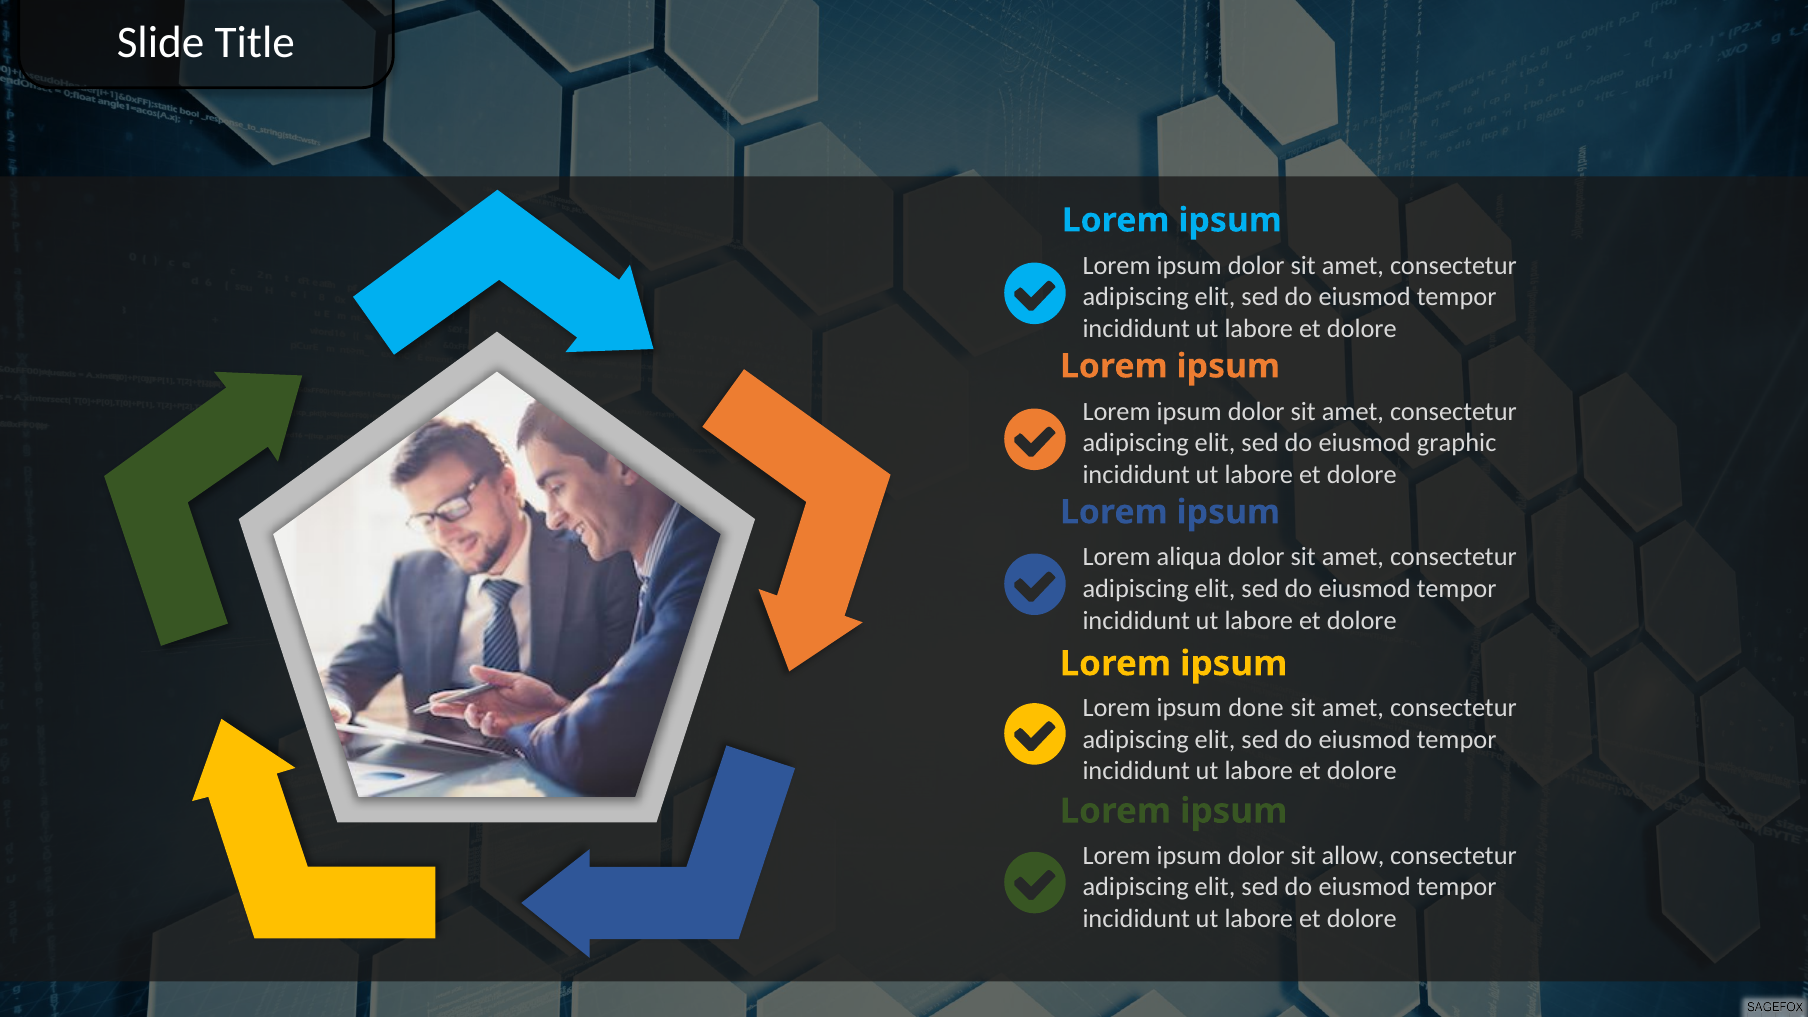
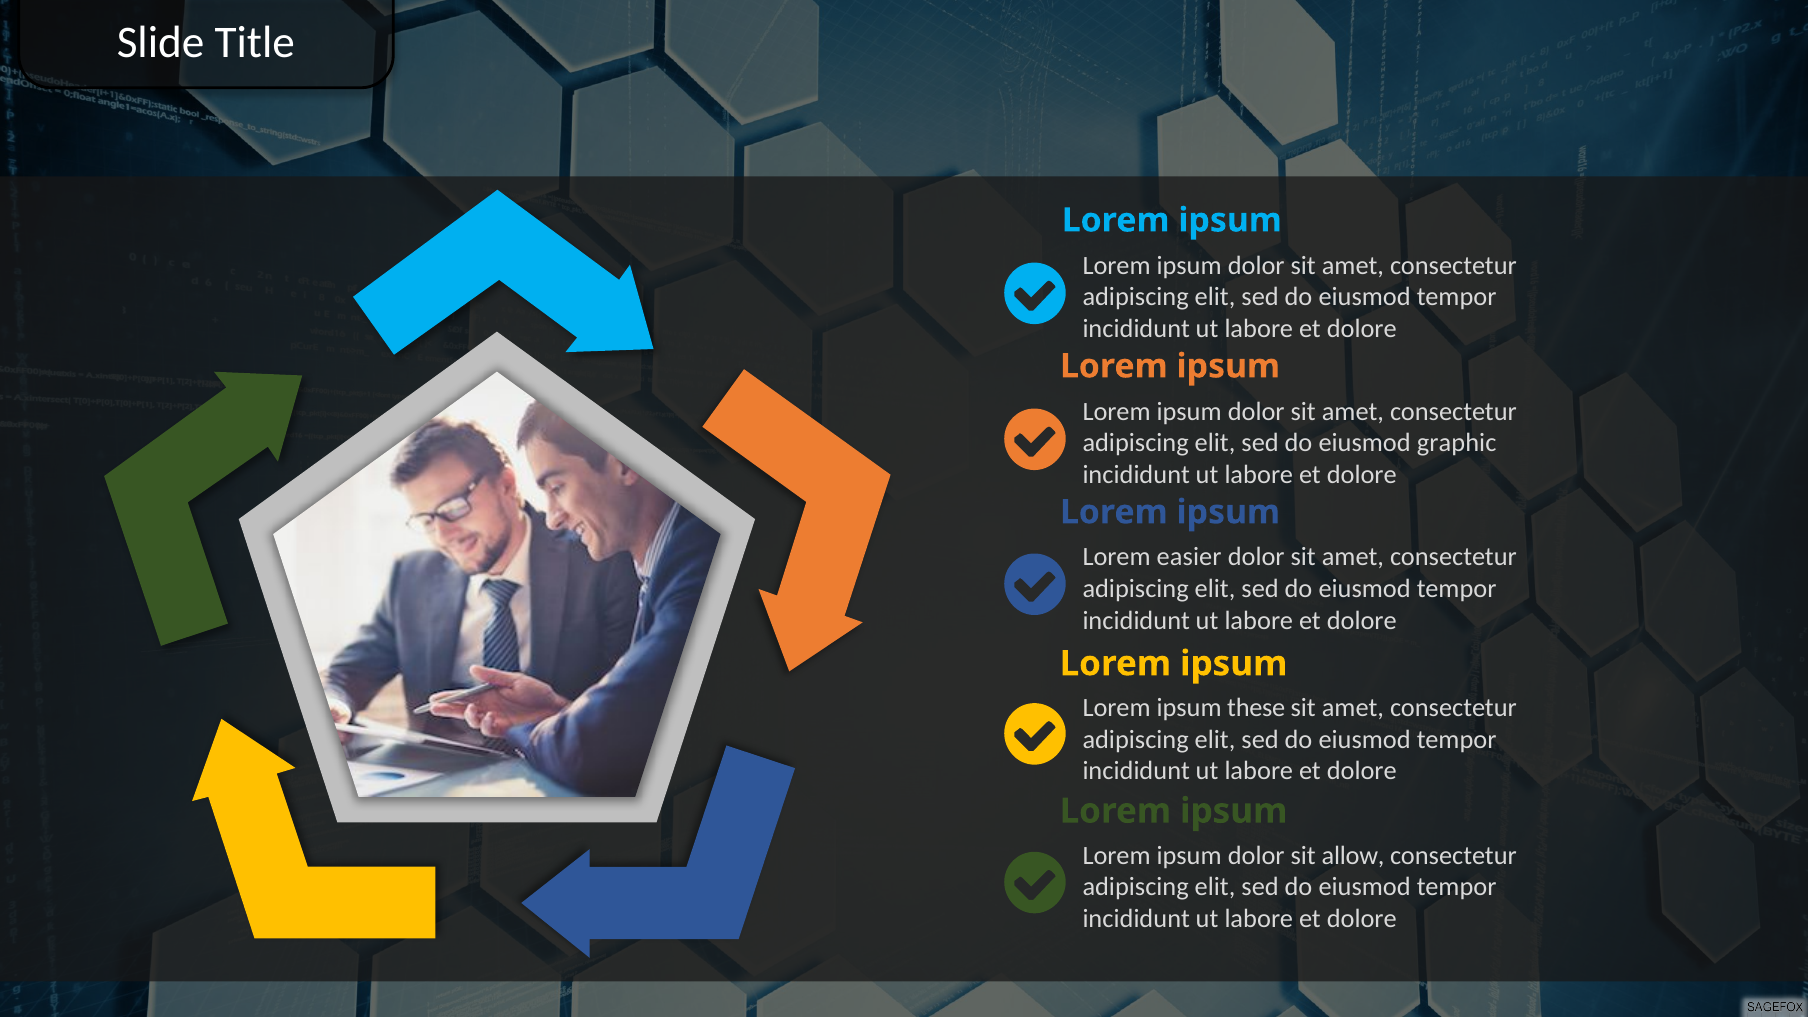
aliqua: aliqua -> easier
done: done -> these
